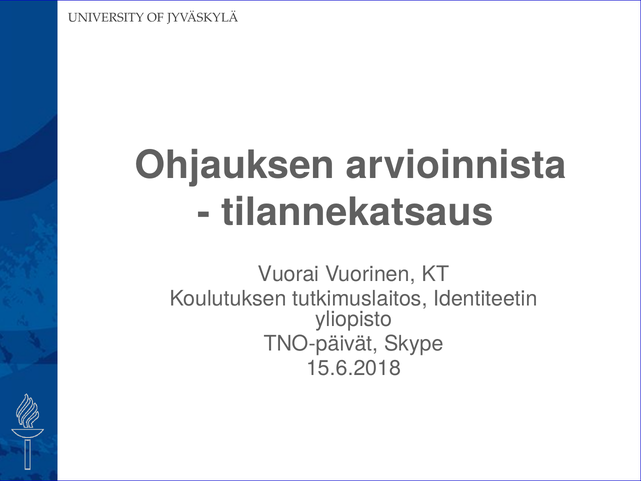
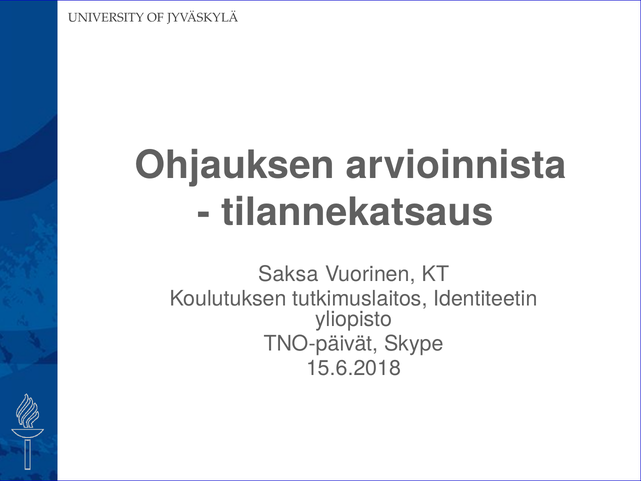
Vuorai: Vuorai -> Saksa
